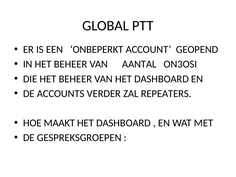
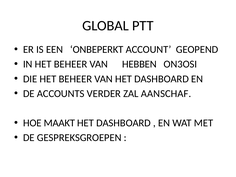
AANTAL: AANTAL -> HEBBEN
REPEATERS: REPEATERS -> AANSCHAF
